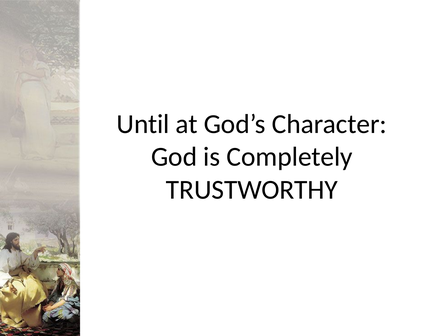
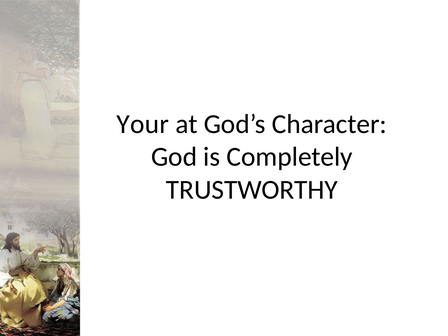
Until: Until -> Your
